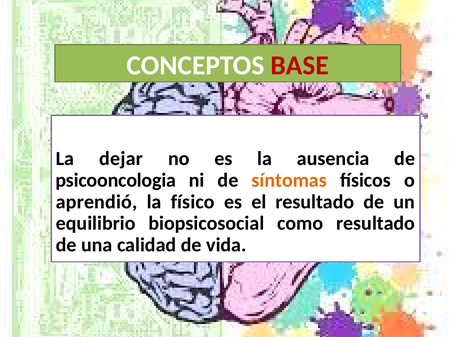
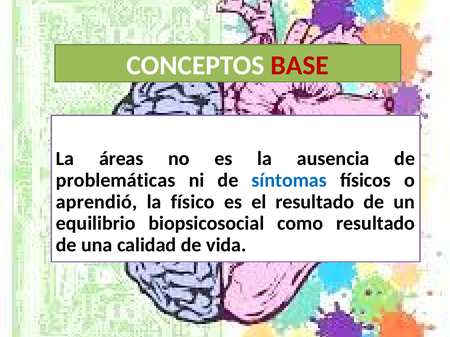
dejar: dejar -> áreas
psicooncologia: psicooncologia -> problemáticas
síntomas colour: orange -> blue
